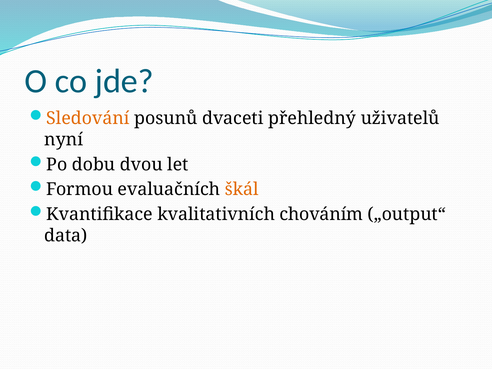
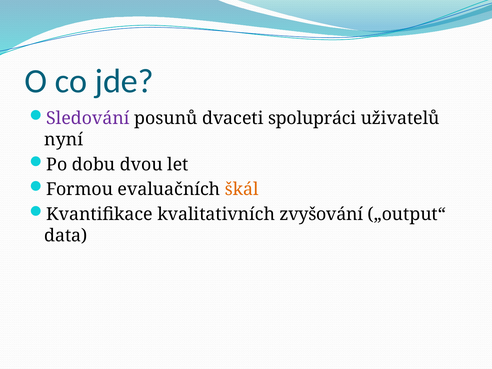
Sledování colour: orange -> purple
přehledný: přehledný -> spolupráci
chováním: chováním -> zvyšování
